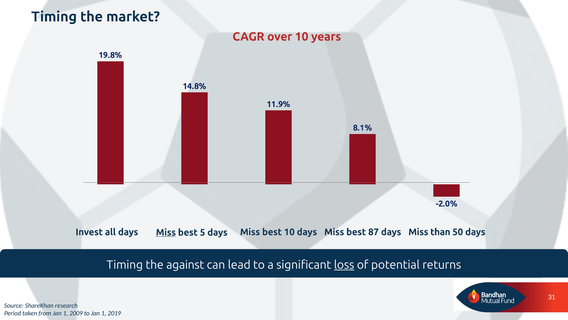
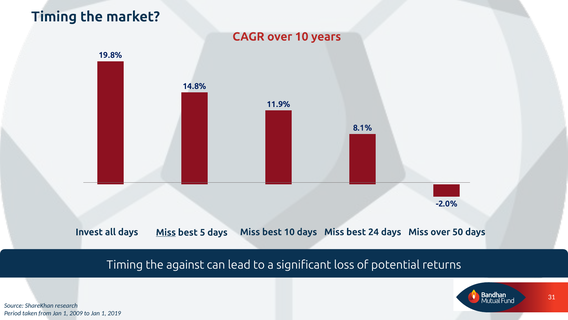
87: 87 -> 24
Miss than: than -> over
loss underline: present -> none
